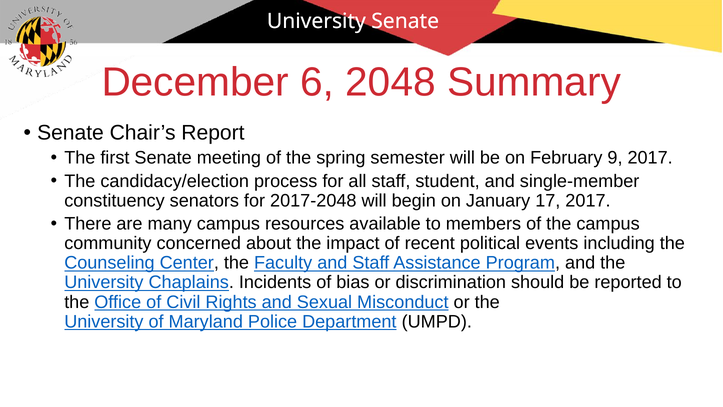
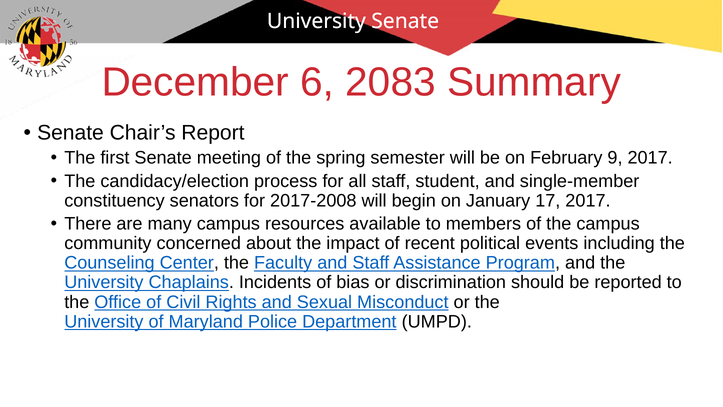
2048: 2048 -> 2083
2017-2048: 2017-2048 -> 2017-2008
